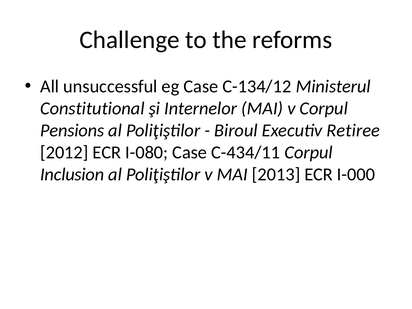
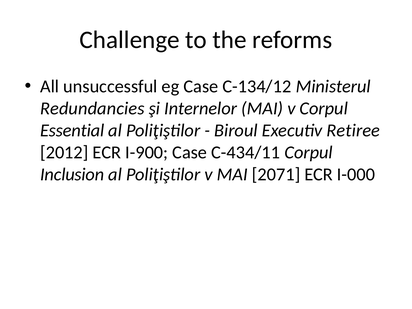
Constitutional: Constitutional -> Redundancies
Pensions: Pensions -> Essential
I-080: I-080 -> I-900
2013: 2013 -> 2071
